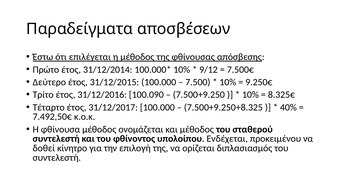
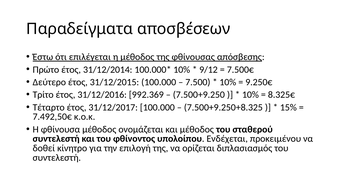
100.090: 100.090 -> 992.369
40%: 40% -> 15%
